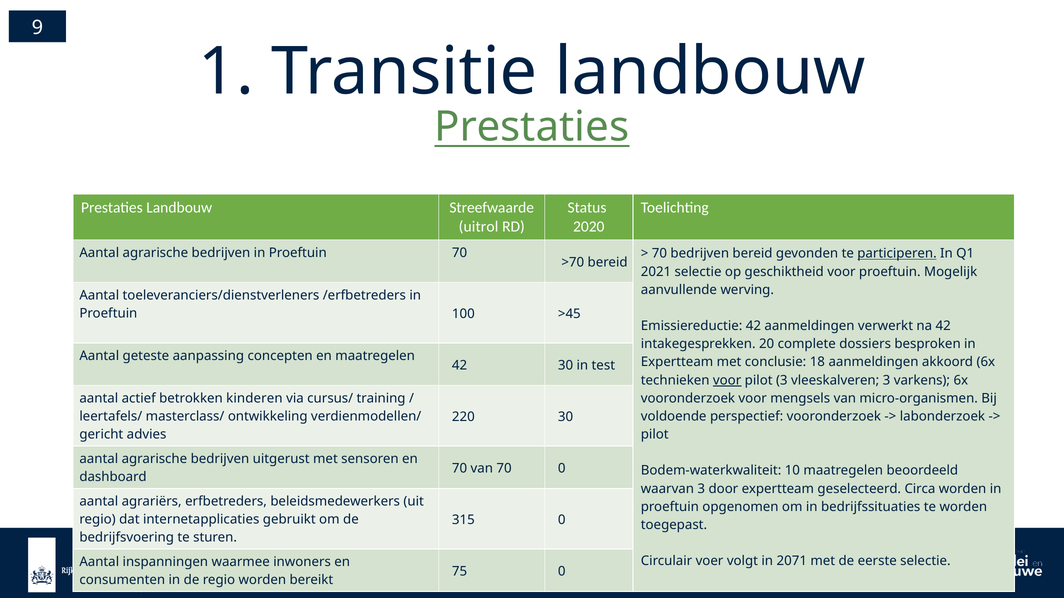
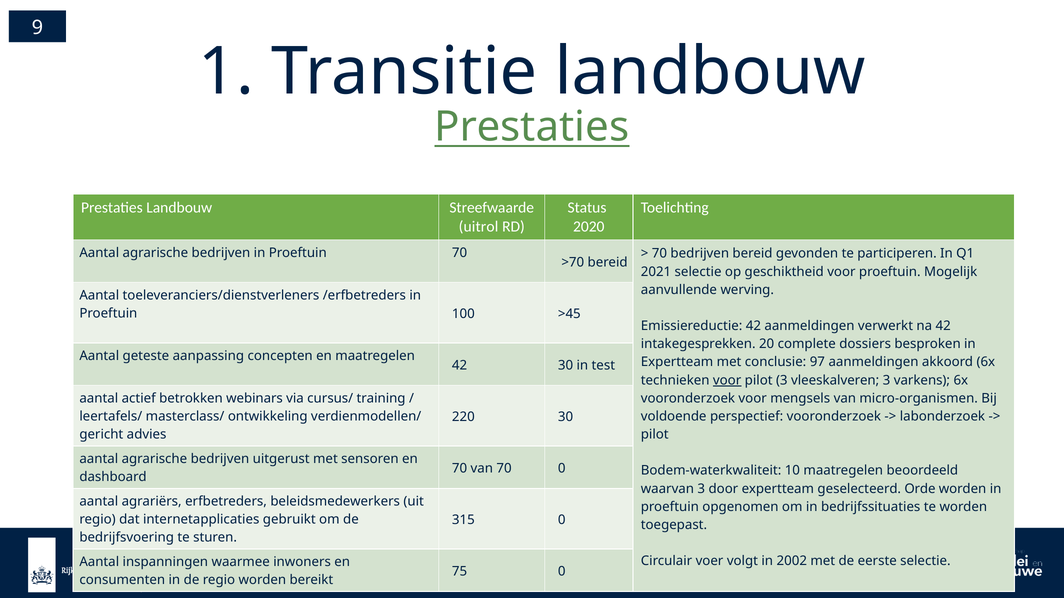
participeren underline: present -> none
18: 18 -> 97
kinderen: kinderen -> webinars
Circa: Circa -> Orde
2071: 2071 -> 2002
